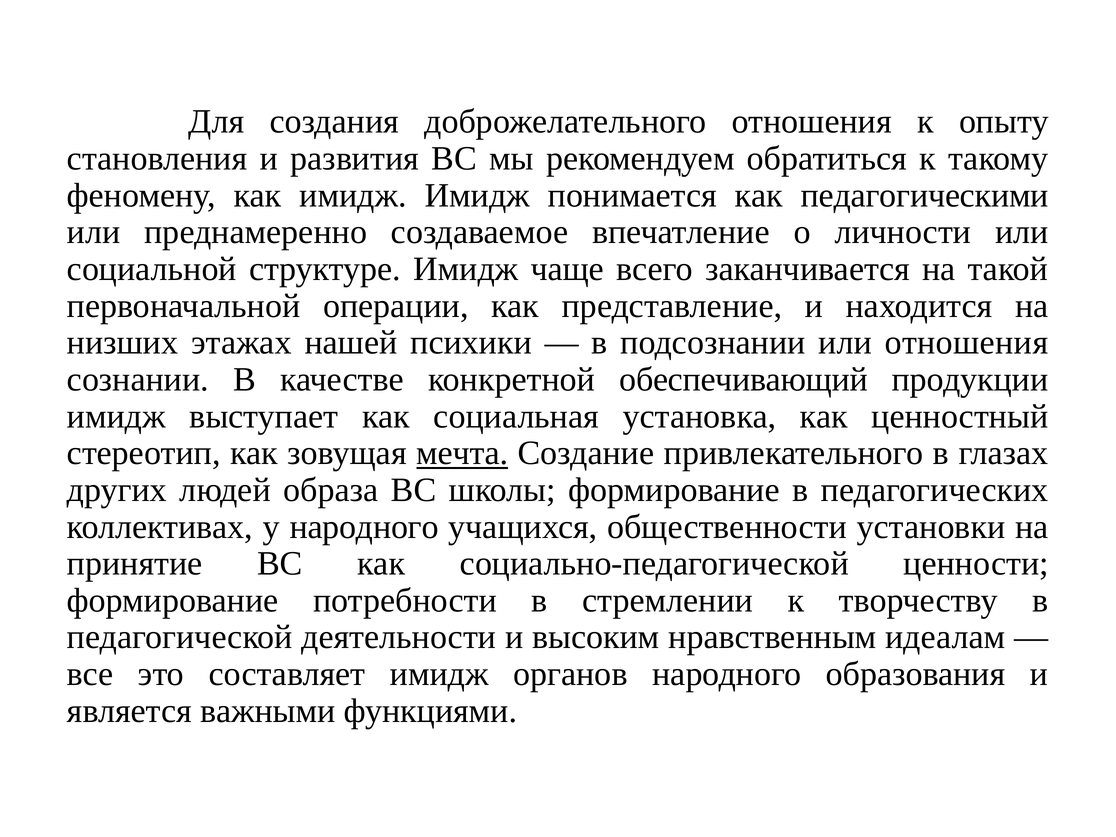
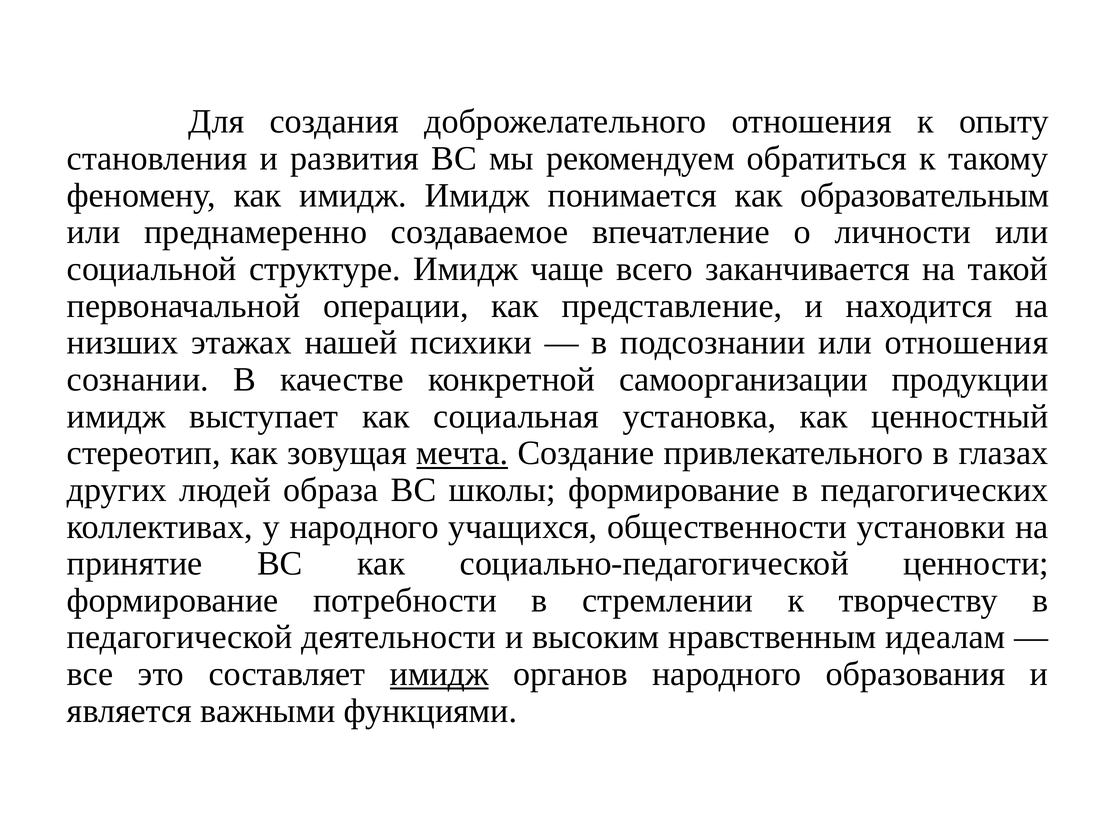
педагогическими: педагогическими -> образовательным
обеспечивающий: обеспечивающий -> самоорганизации
имидж at (439, 674) underline: none -> present
